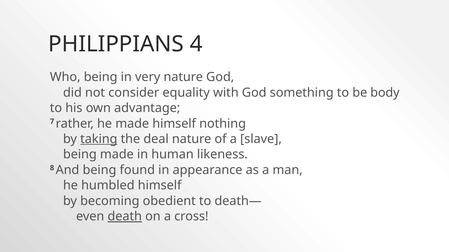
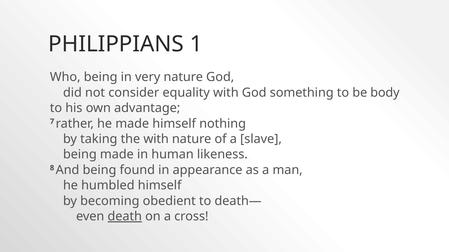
4: 4 -> 1
taking underline: present -> none
the deal: deal -> with
